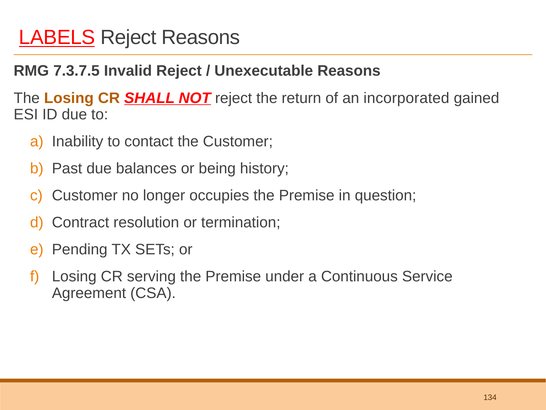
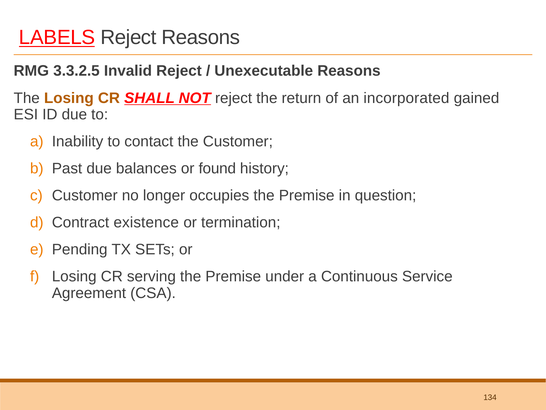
7.3.7.5: 7.3.7.5 -> 3.3.2.5
being: being -> found
resolution: resolution -> existence
